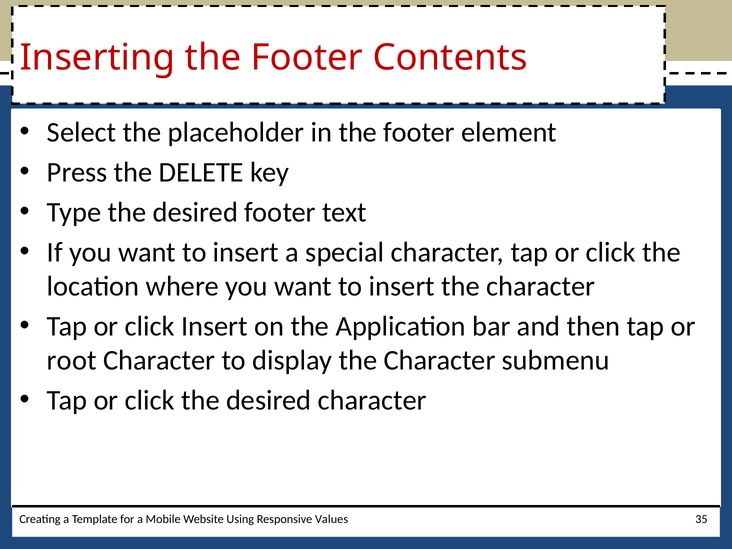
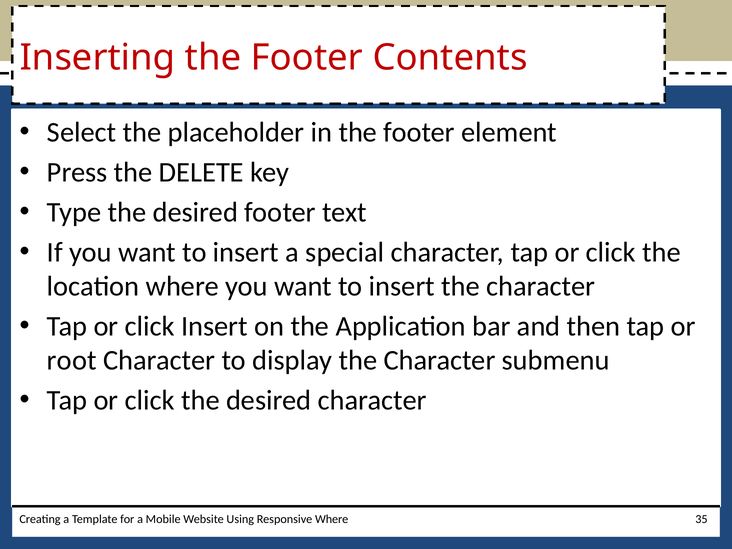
Responsive Values: Values -> Where
